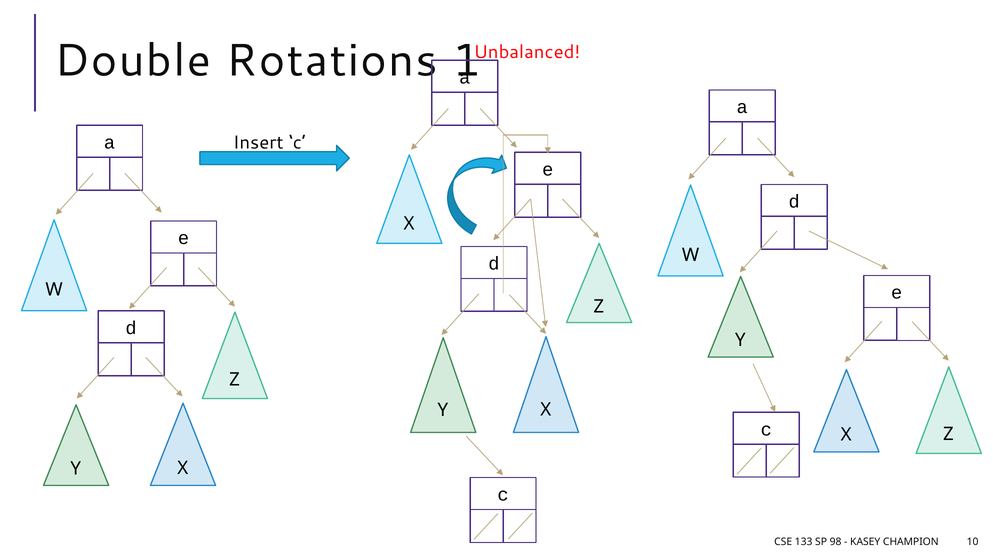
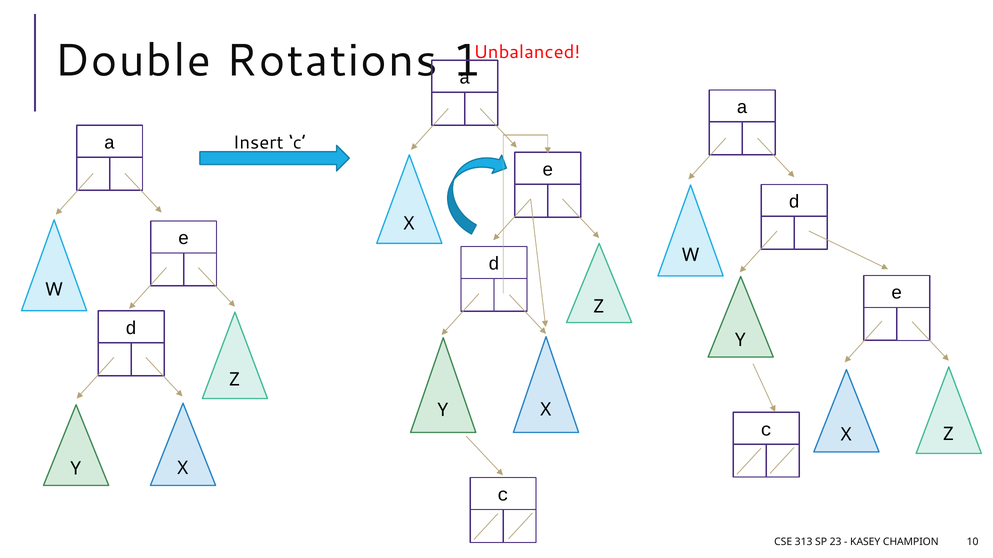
133: 133 -> 313
98: 98 -> 23
